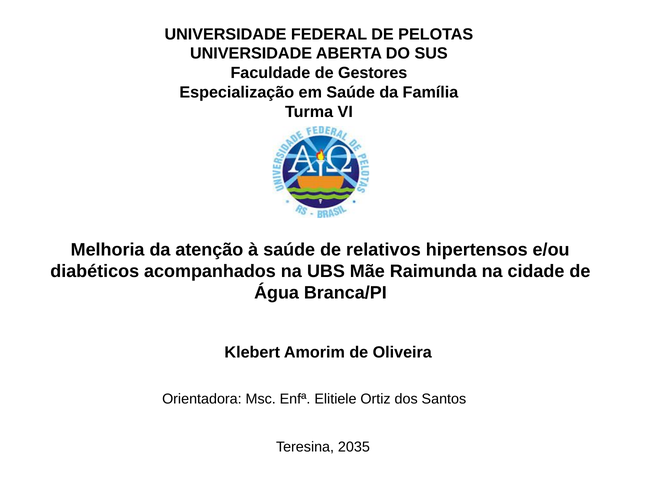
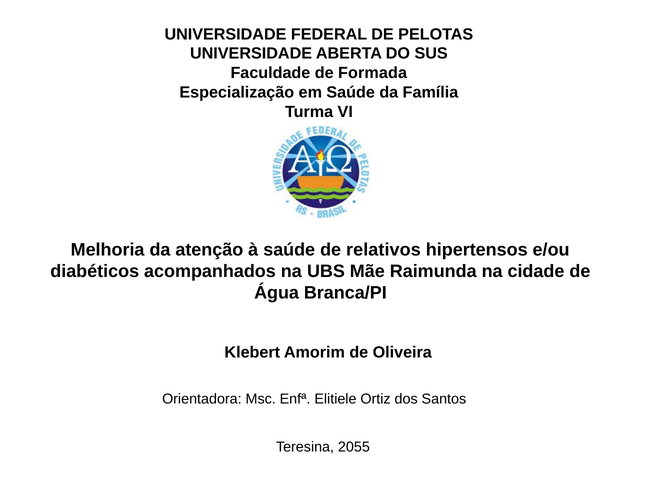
Gestores: Gestores -> Formada
2035: 2035 -> 2055
